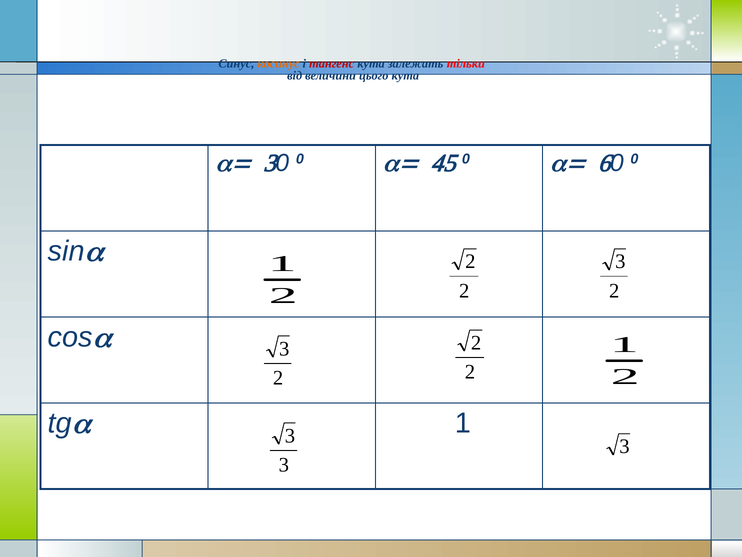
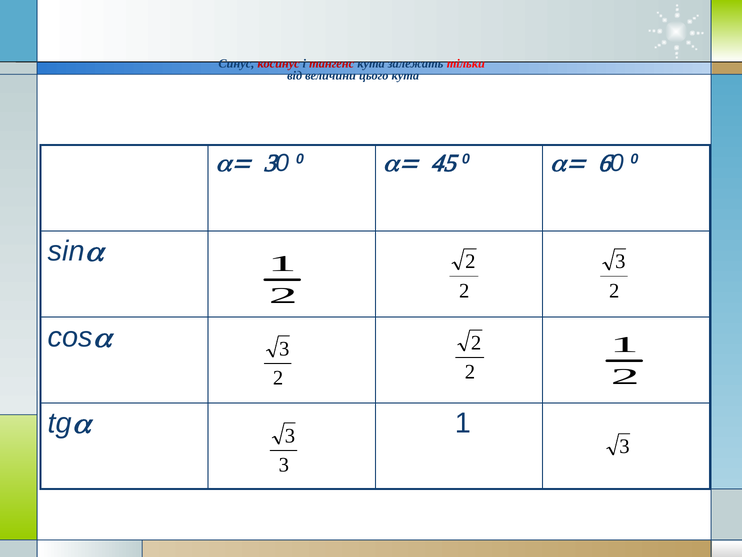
косинус colour: orange -> red
